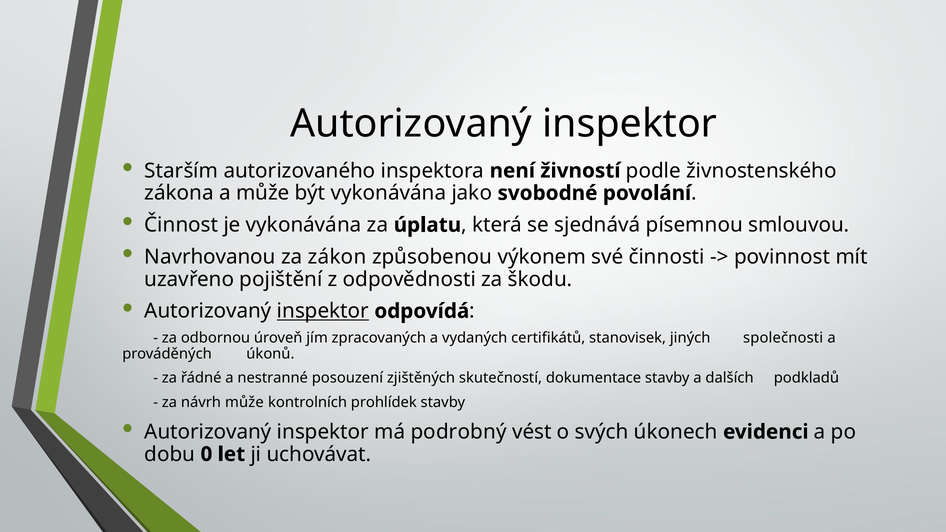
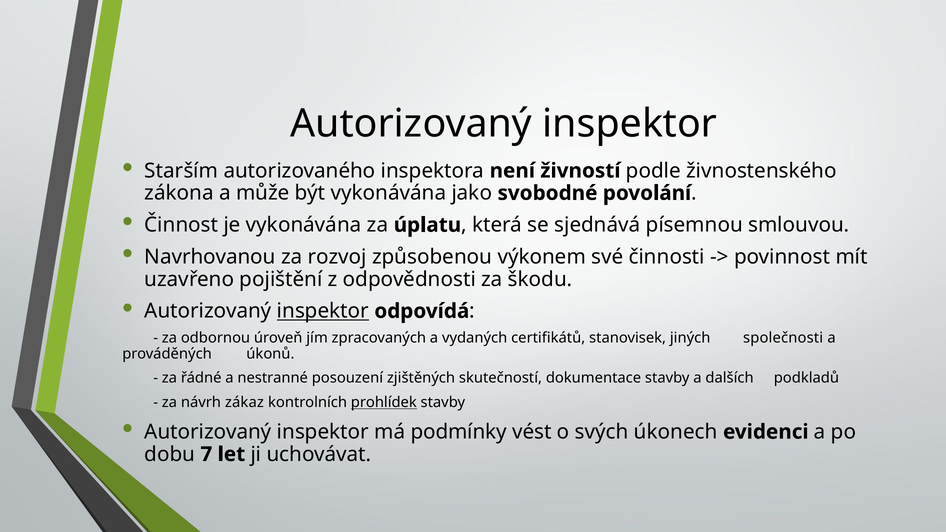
zákon: zákon -> rozvoj
návrh může: může -> zákaz
prohlídek underline: none -> present
podrobný: podrobný -> podmínky
0: 0 -> 7
